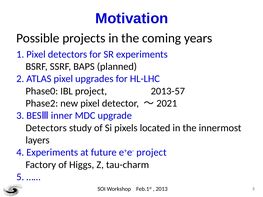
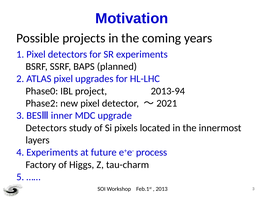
2013-57: 2013-57 -> 2013-94
e+e- project: project -> process
